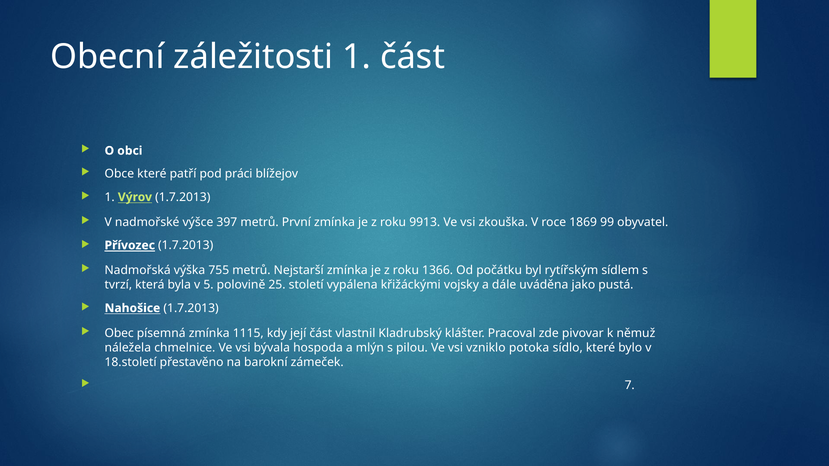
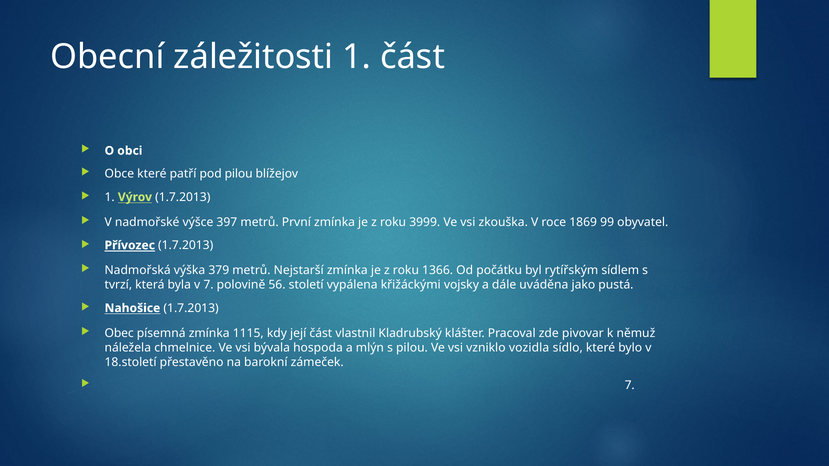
pod práci: práci -> pilou
9913: 9913 -> 3999
755: 755 -> 379
v 5: 5 -> 7
25: 25 -> 56
potoka: potoka -> vozidla
